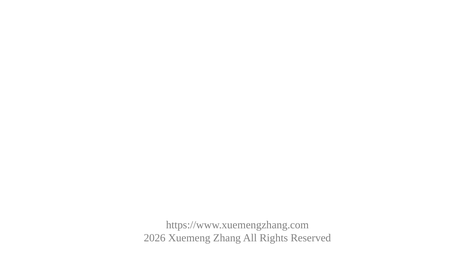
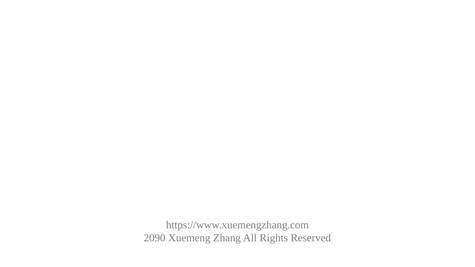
2026: 2026 -> 2090
